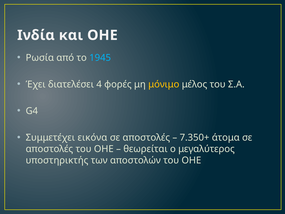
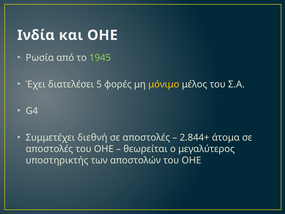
1945 colour: light blue -> light green
4: 4 -> 5
εικόνα: εικόνα -> διεθνή
7.350+: 7.350+ -> 2.844+
